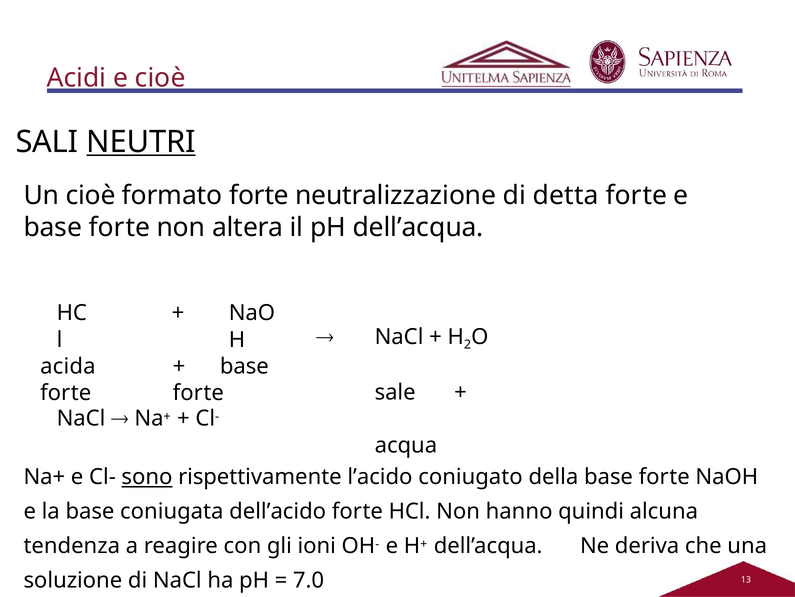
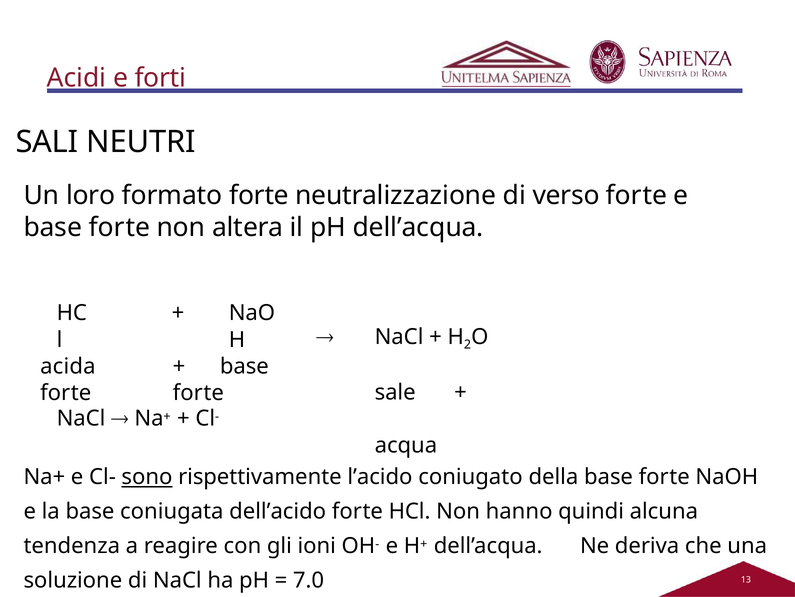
e cioè: cioè -> forti
NEUTRI underline: present -> none
Un cioè: cioè -> loro
detta: detta -> verso
